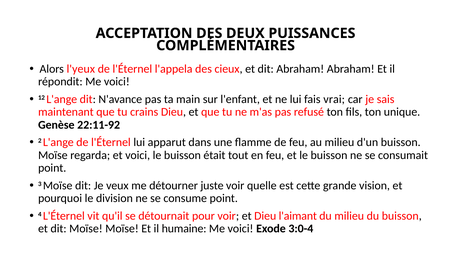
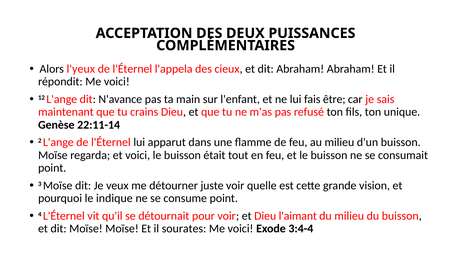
vrai: vrai -> être
22:11-92: 22:11-92 -> 22:11-14
division: division -> indique
humaine: humaine -> sourates
3:0-4: 3:0-4 -> 3:4-4
